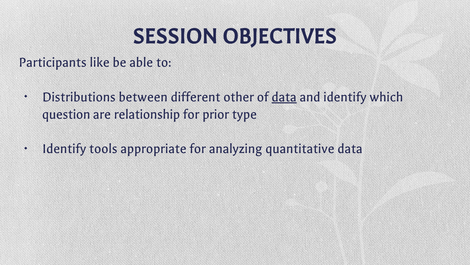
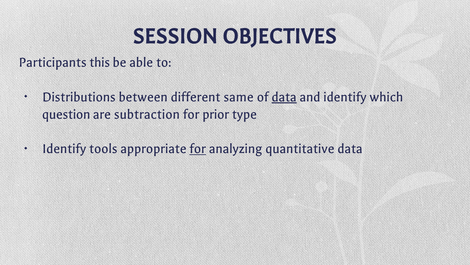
like: like -> this
other: other -> same
relationship: relationship -> subtraction
for at (198, 148) underline: none -> present
